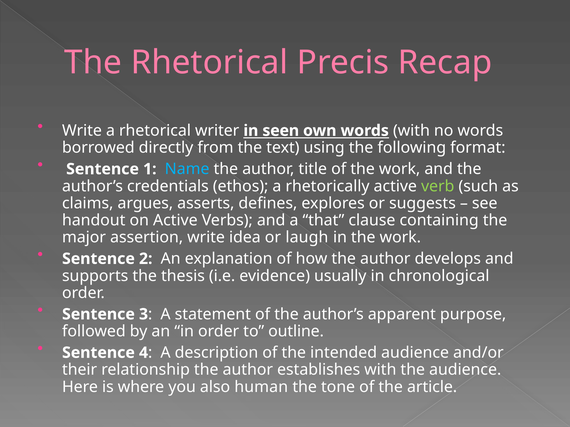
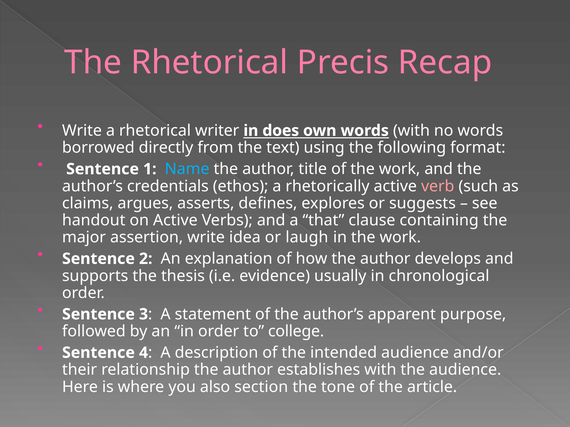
seen: seen -> does
verb colour: light green -> pink
outline: outline -> college
human: human -> section
